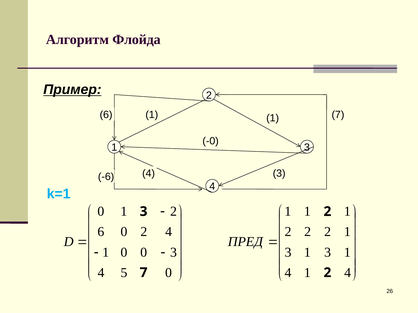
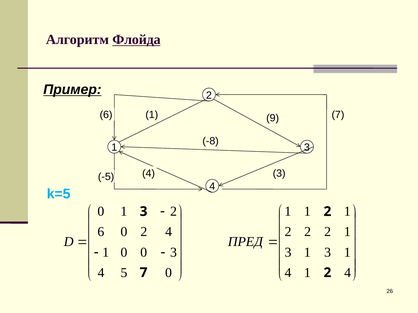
Флойда underline: none -> present
1 at (273, 118): 1 -> 9
-0: -0 -> -8
-6: -6 -> -5
k=1: k=1 -> k=5
